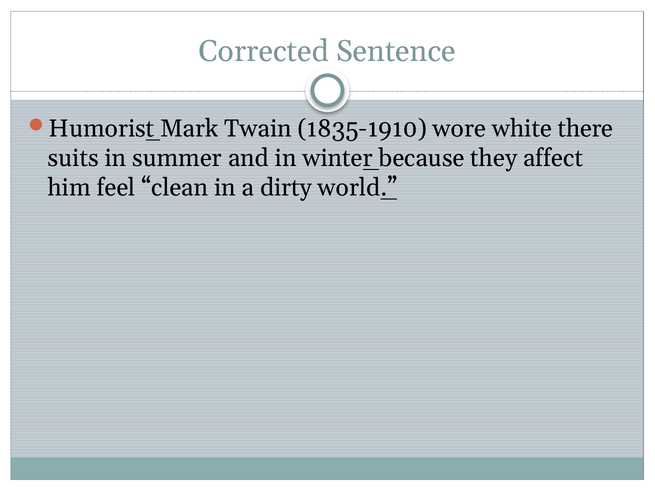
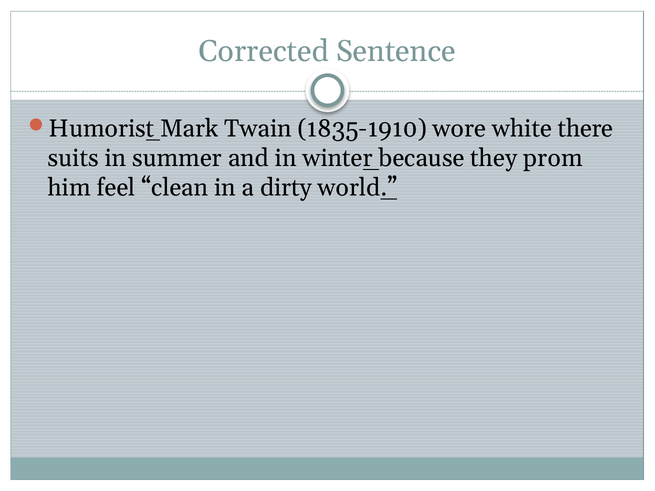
affect: affect -> prom
